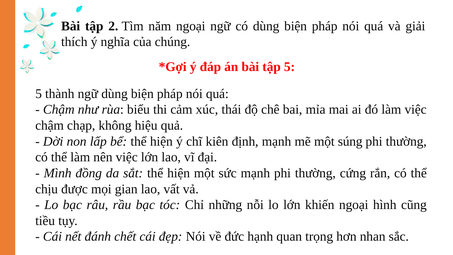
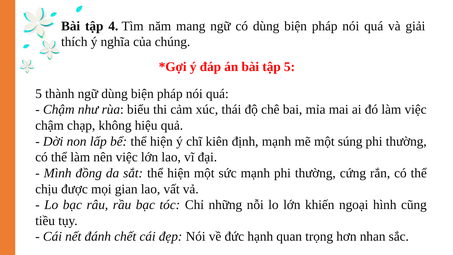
2: 2 -> 4
năm ngoại: ngoại -> mang
